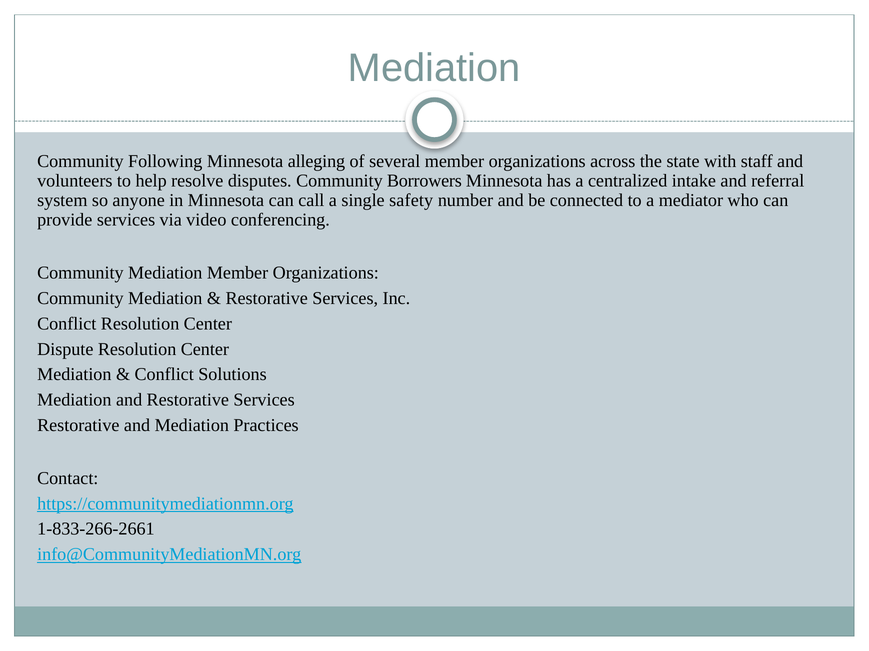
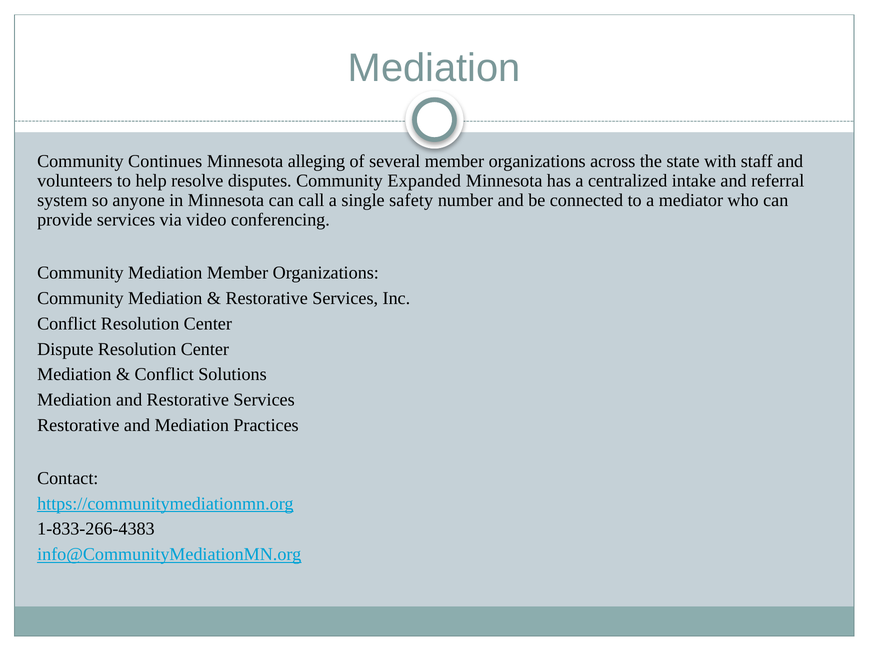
Following: Following -> Continues
Borrowers: Borrowers -> Expanded
1-833-266-2661: 1-833-266-2661 -> 1-833-266-4383
